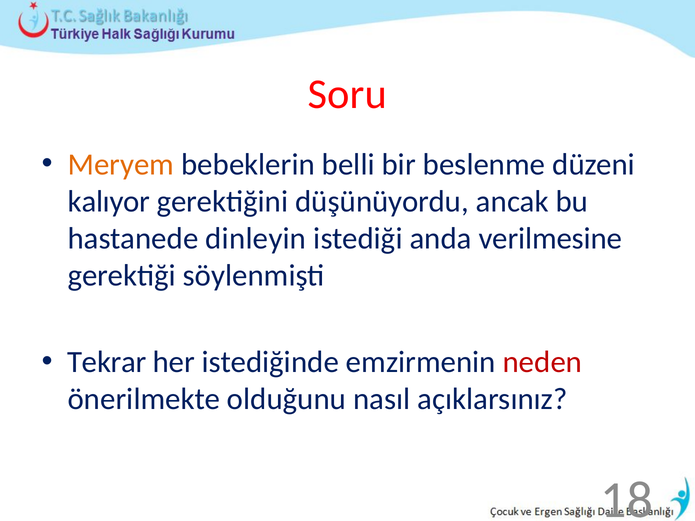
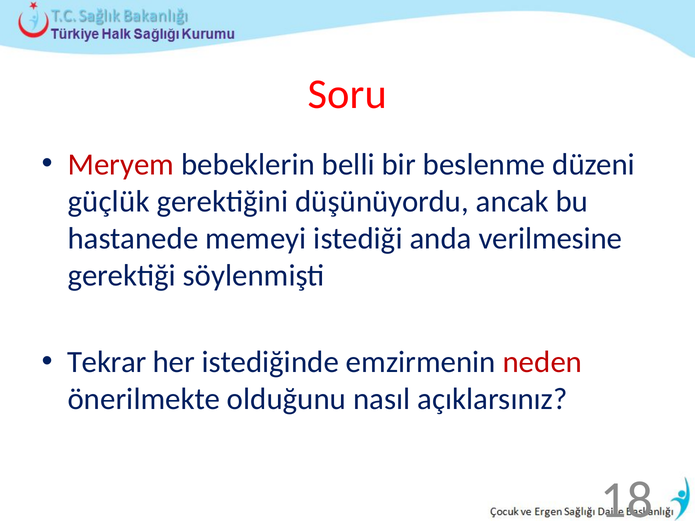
Meryem colour: orange -> red
kalıyor: kalıyor -> güçlük
dinleyin: dinleyin -> memeyi
